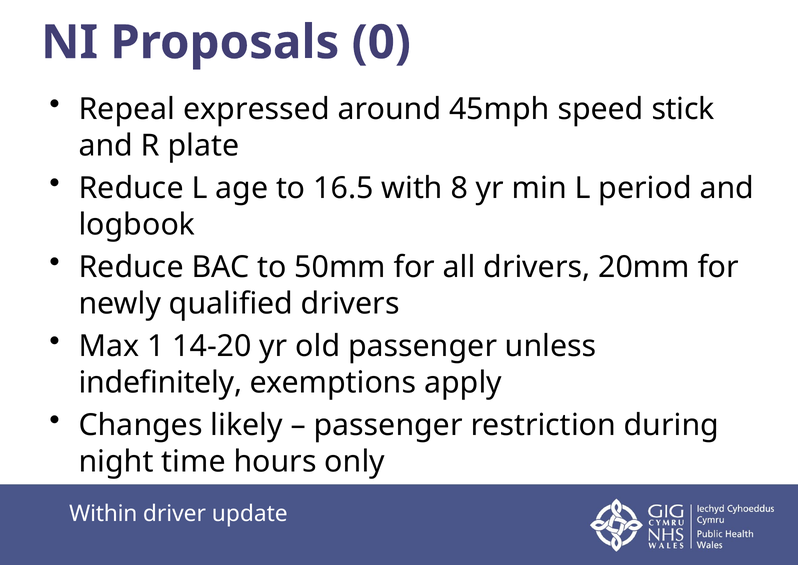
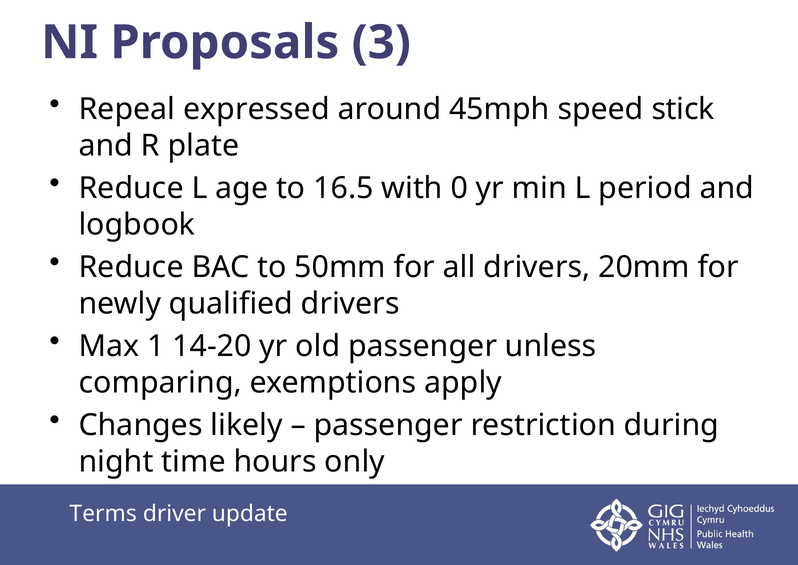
0: 0 -> 3
8: 8 -> 0
indefinitely: indefinitely -> comparing
Within: Within -> Terms
